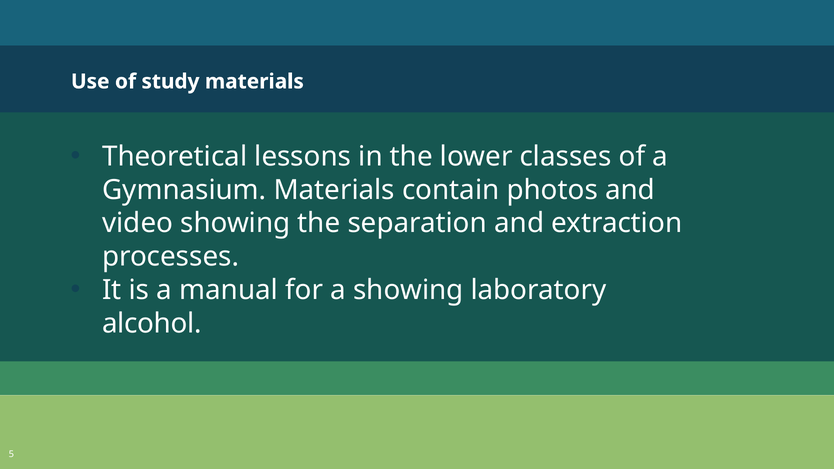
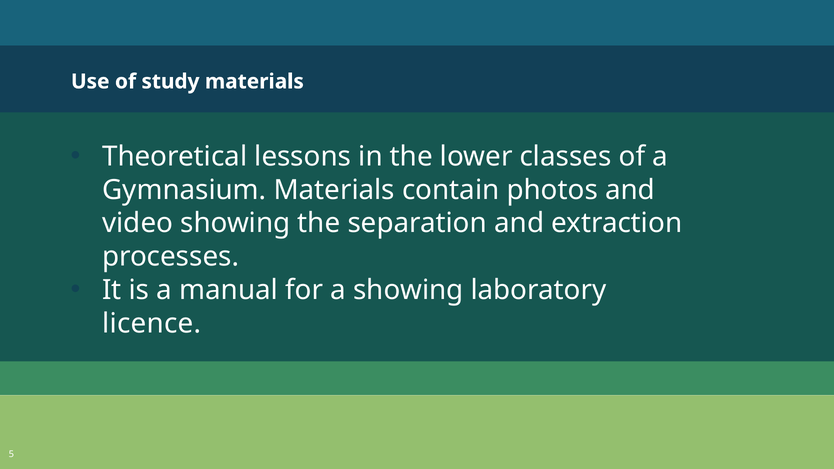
alcohol: alcohol -> licence
